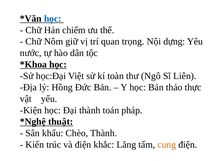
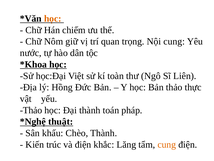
học at (53, 19) colour: blue -> orange
Nội dựng: dựng -> cung
Kiện at (31, 110): Kiện -> Thảo
